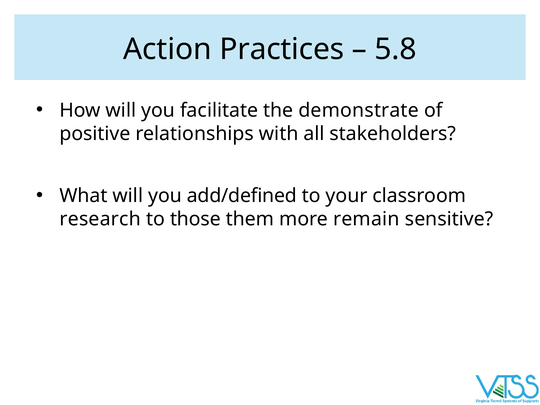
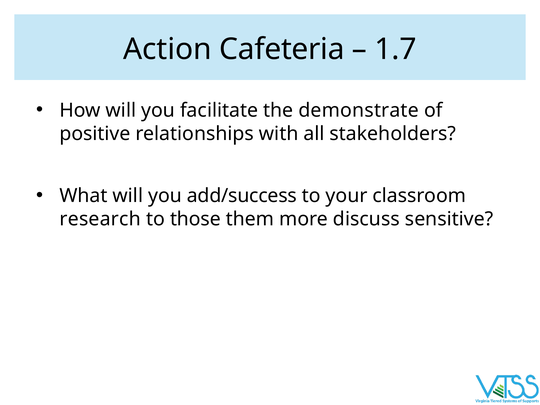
Practices: Practices -> Cafeteria
5.8: 5.8 -> 1.7
add/defined: add/defined -> add/success
remain: remain -> discuss
